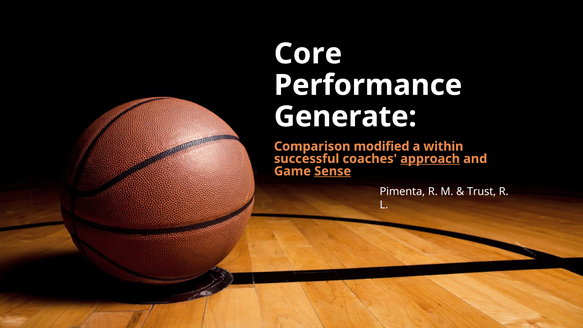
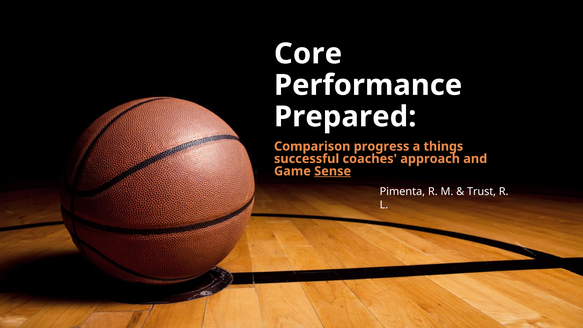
Generate: Generate -> Prepared
modified: modified -> progress
within: within -> things
approach underline: present -> none
